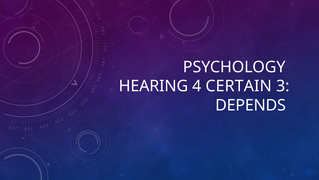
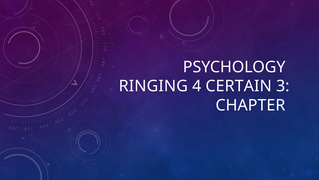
HEARING: HEARING -> RINGING
DEPENDS: DEPENDS -> CHAPTER
